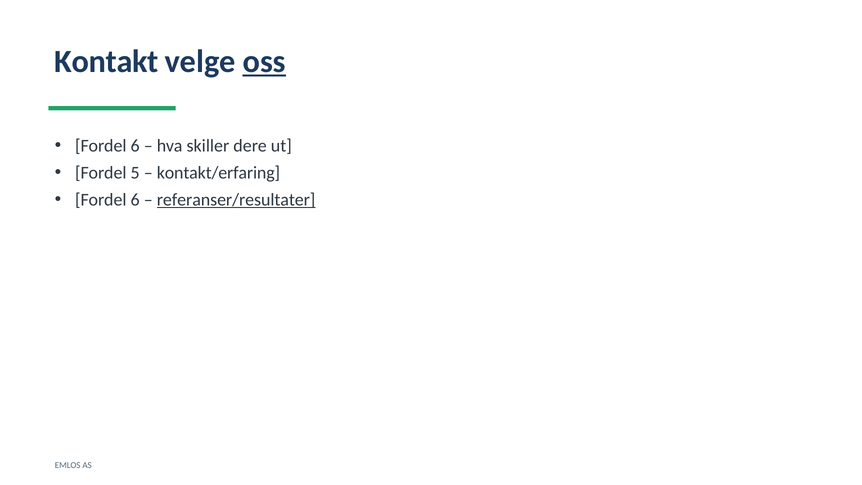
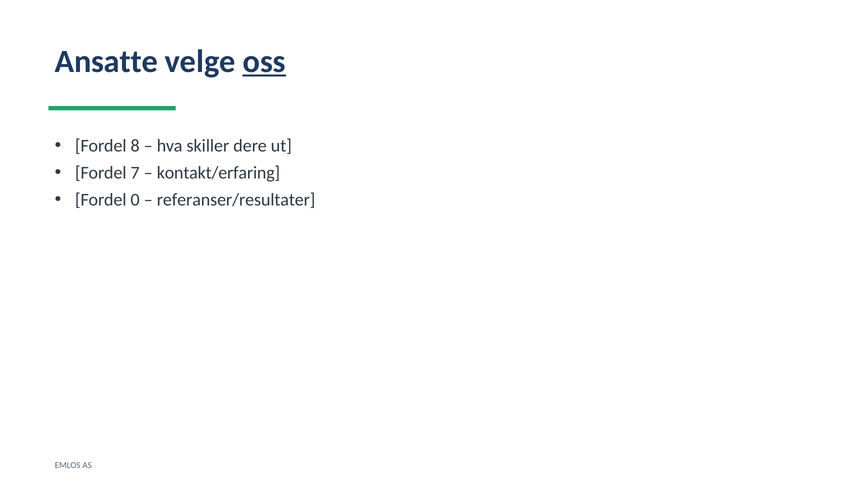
Kontakt: Kontakt -> Ansatte
6 at (135, 146): 6 -> 8
5: 5 -> 7
6 at (135, 200): 6 -> 0
referanser/resultater underline: present -> none
